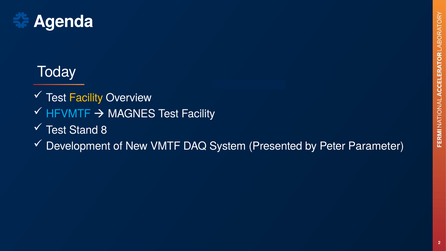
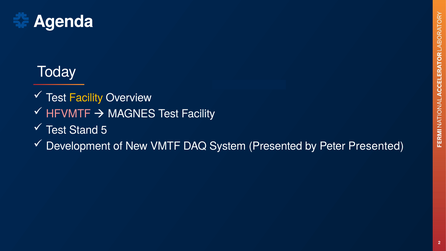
HFVMTF colour: light blue -> pink
8: 8 -> 5
Peter Parameter: Parameter -> Presented
